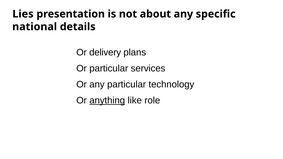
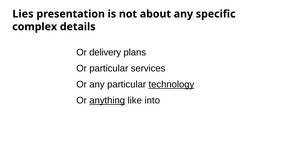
national: national -> complex
technology underline: none -> present
role: role -> into
